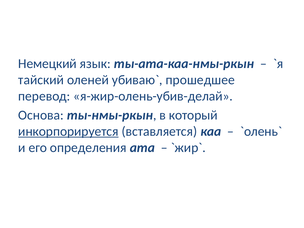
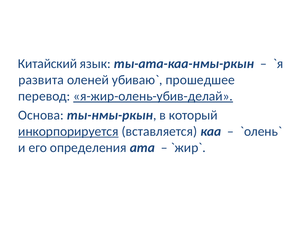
Немецкий: Немецкий -> Китайский
тайский: тайский -> развита
я-жир-олень-убив-делай underline: none -> present
